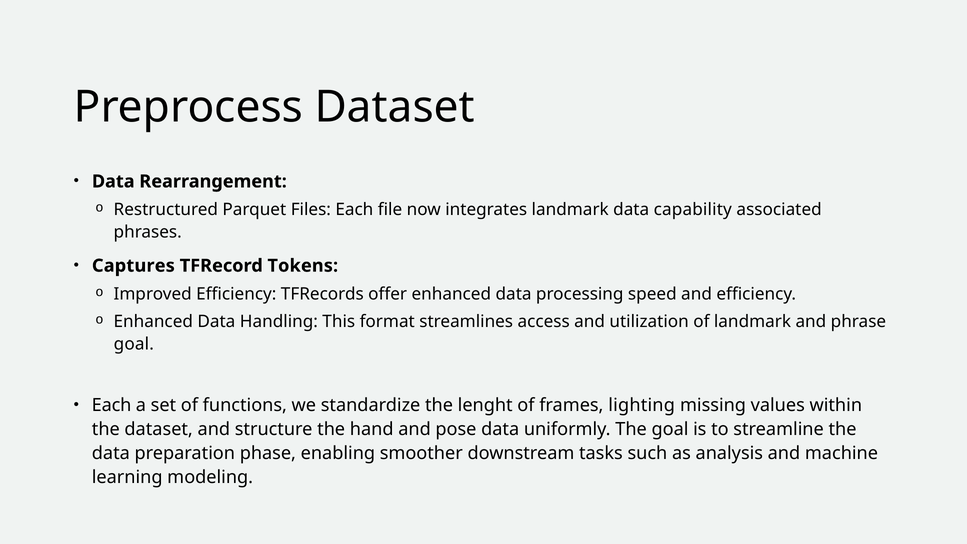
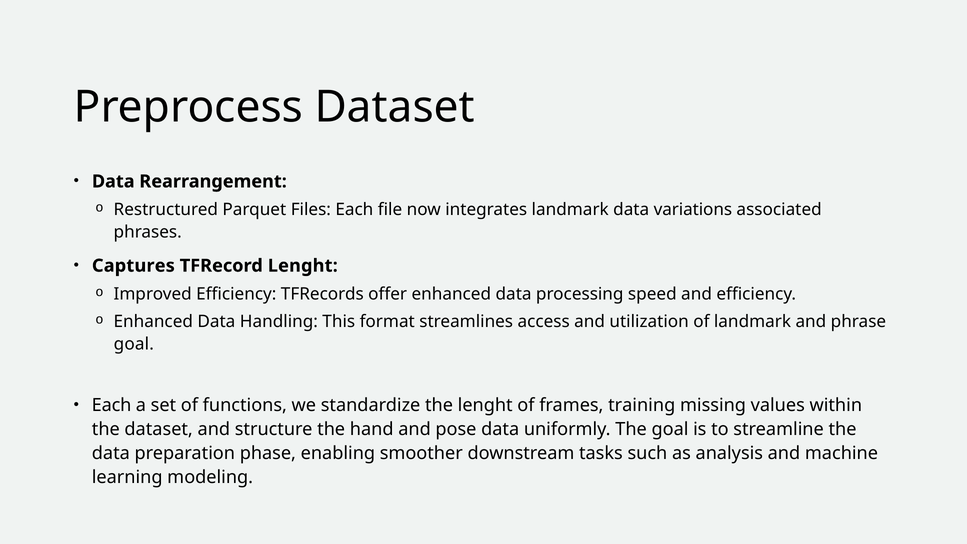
capability: capability -> variations
TFRecord Tokens: Tokens -> Lenght
lighting: lighting -> training
